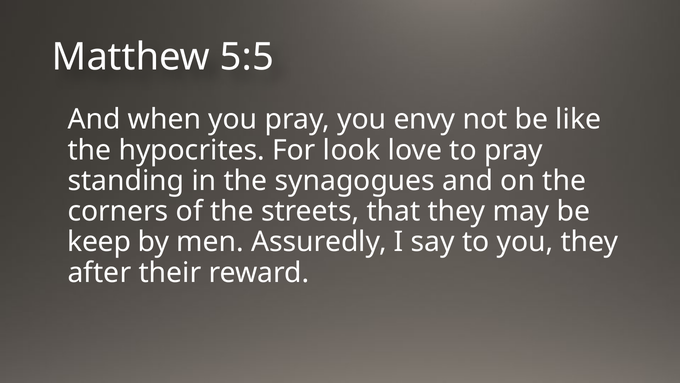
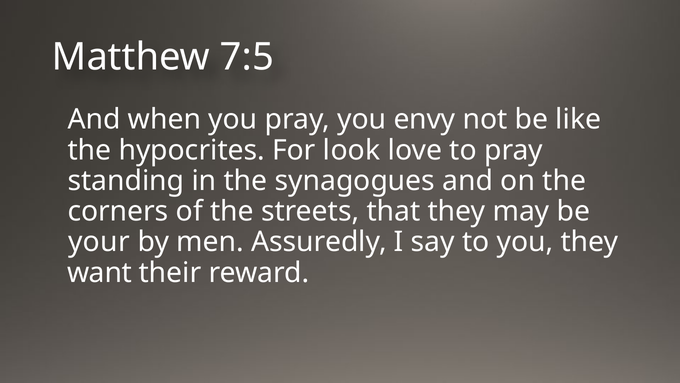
5:5: 5:5 -> 7:5
keep: keep -> your
after: after -> want
